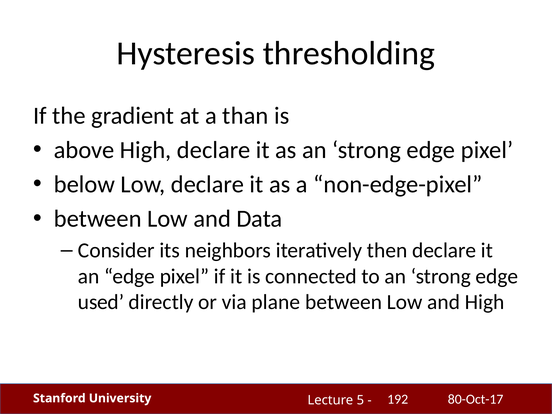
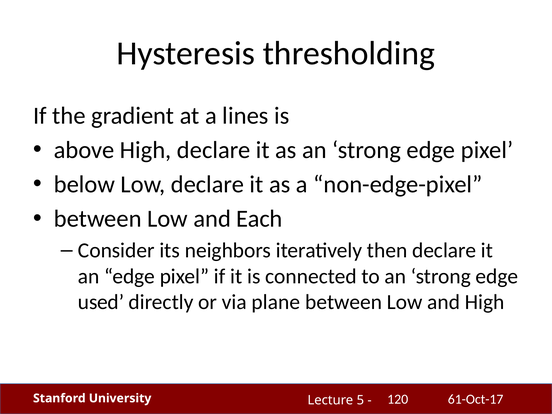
than: than -> lines
Data: Data -> Each
80-Oct-17: 80-Oct-17 -> 61-Oct-17
192: 192 -> 120
